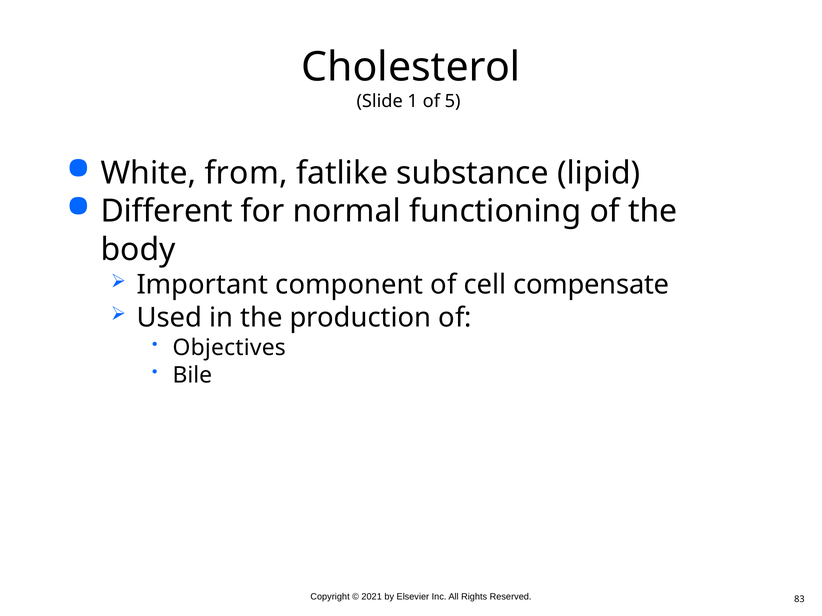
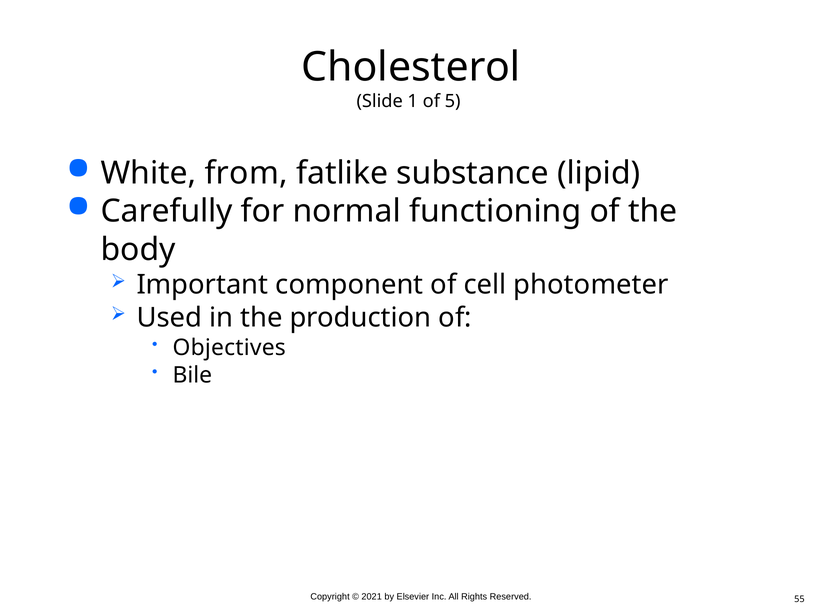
Different: Different -> Carefully
compensate: compensate -> photometer
83: 83 -> 55
